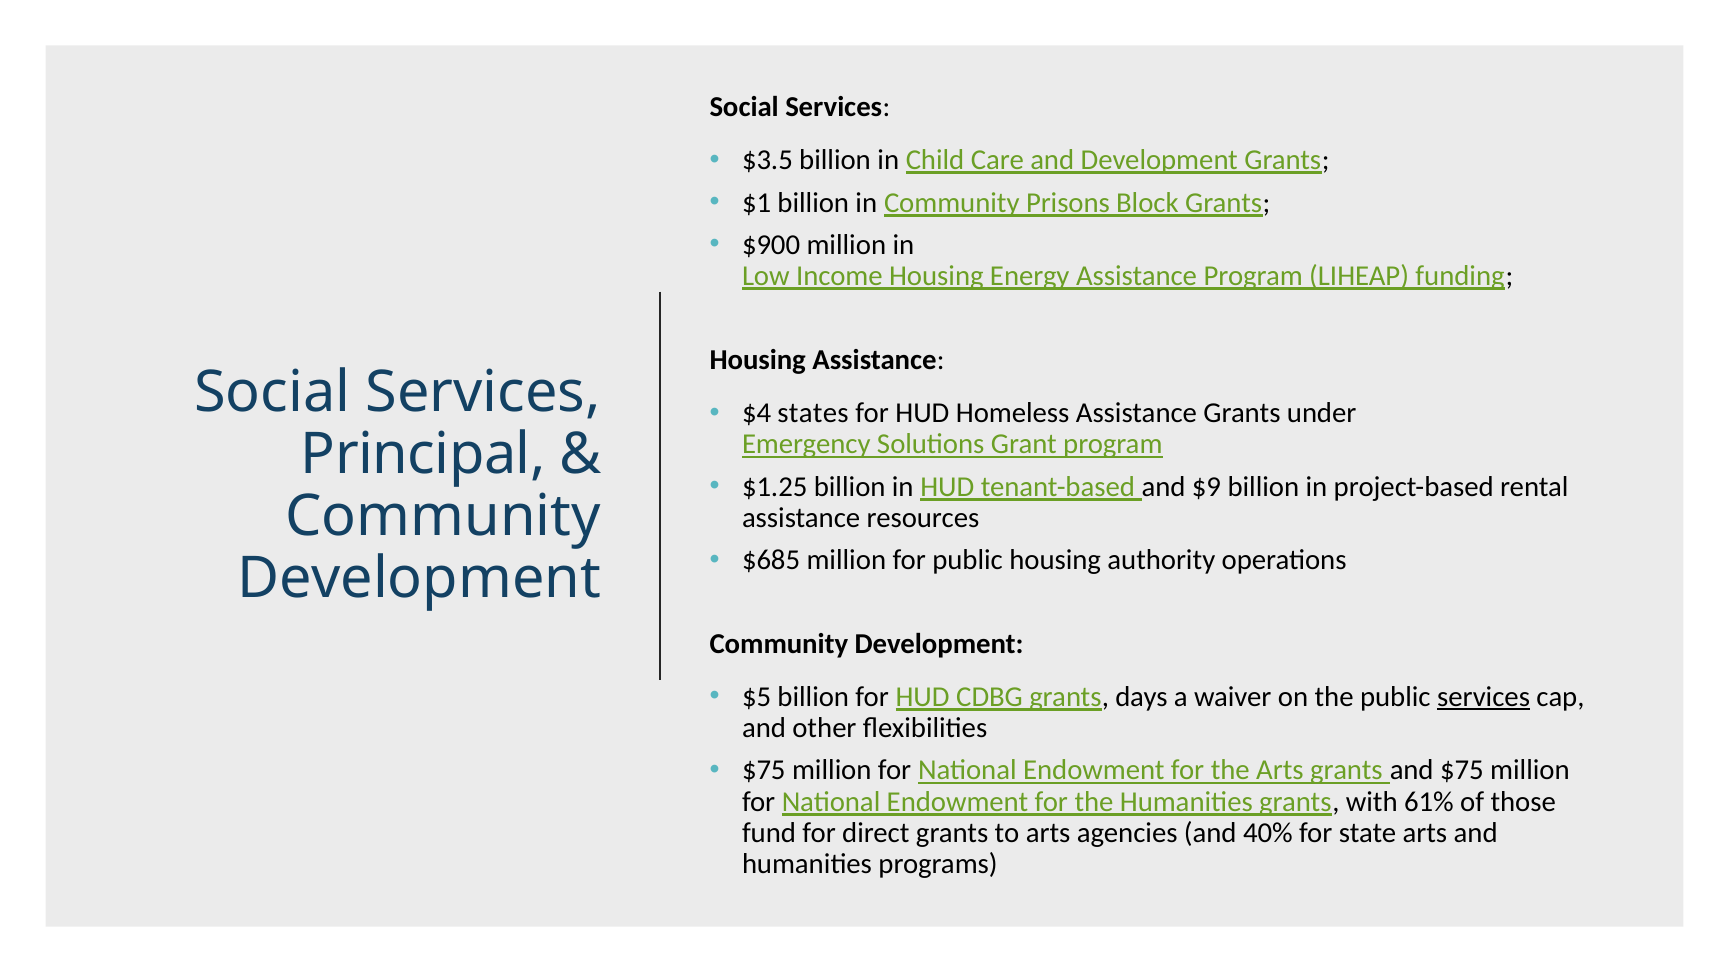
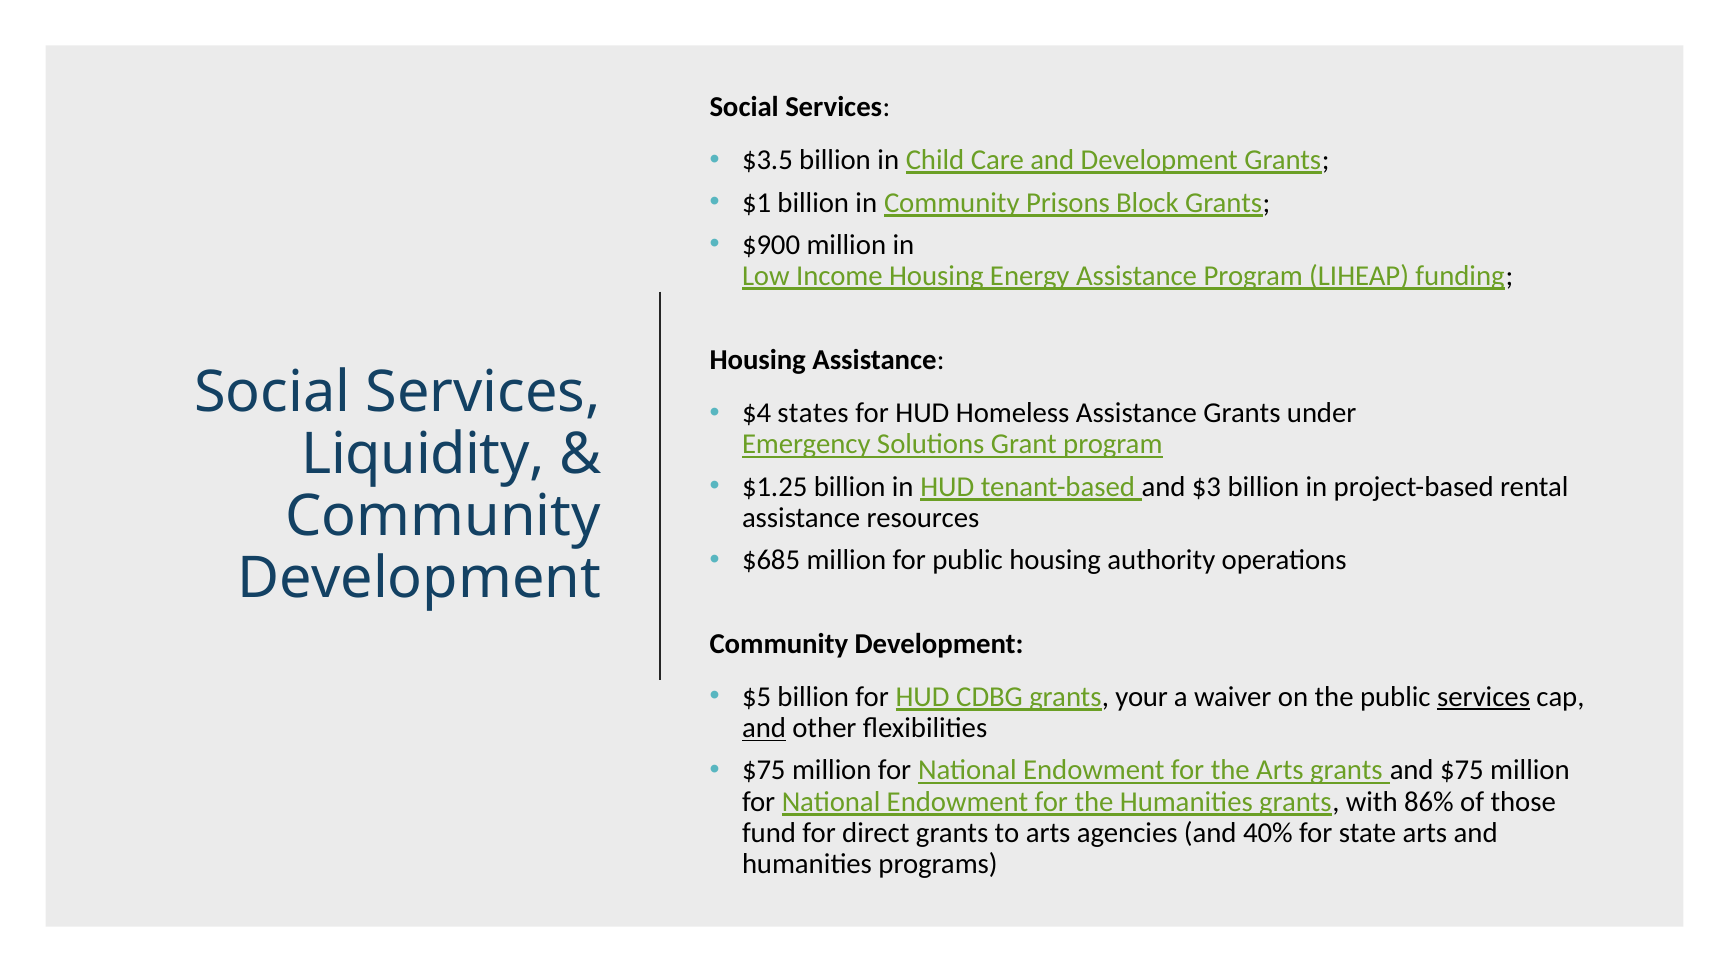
Principal: Principal -> Liquidity
$9: $9 -> $3
days: days -> your
and at (764, 729) underline: none -> present
61%: 61% -> 86%
